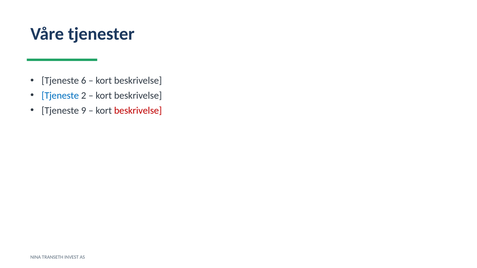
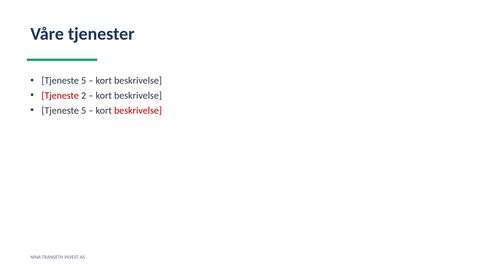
6 at (84, 81): 6 -> 5
Tjeneste at (60, 96) colour: blue -> red
9 at (84, 111): 9 -> 5
